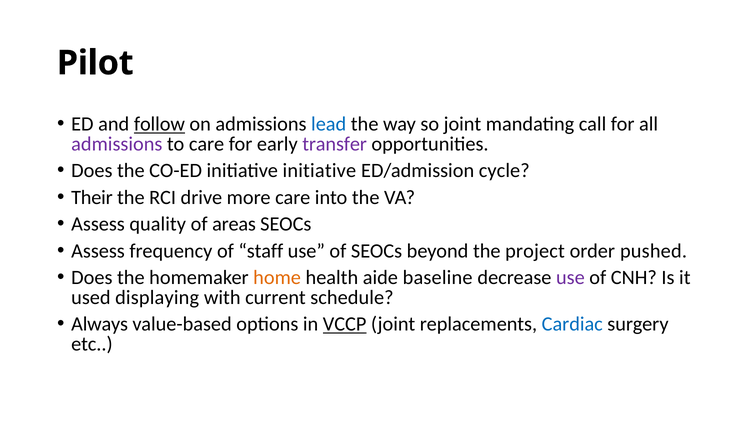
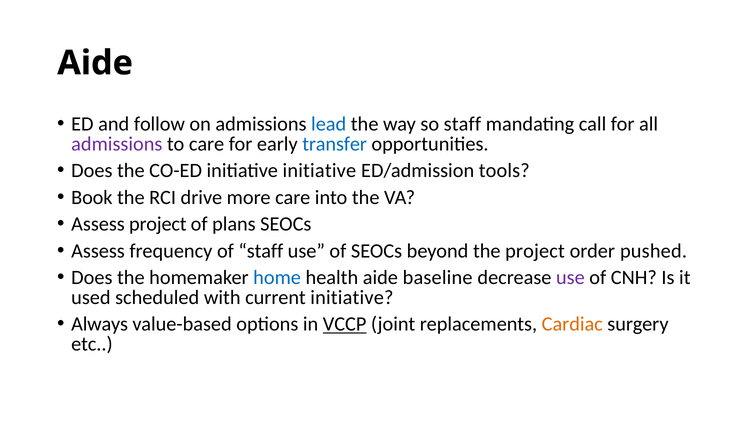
Pilot at (95, 63): Pilot -> Aide
follow underline: present -> none
so joint: joint -> staff
transfer colour: purple -> blue
cycle: cycle -> tools
Their: Their -> Book
Assess quality: quality -> project
areas: areas -> plans
home colour: orange -> blue
displaying: displaying -> scheduled
current schedule: schedule -> initiative
Cardiac colour: blue -> orange
